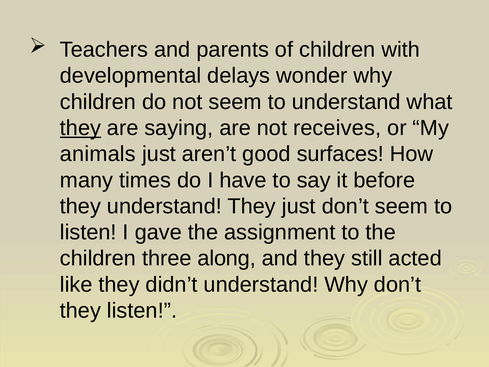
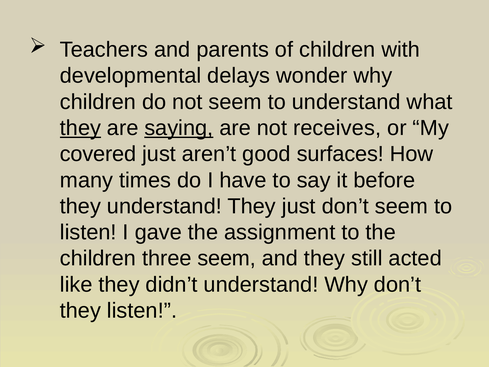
saying underline: none -> present
animals: animals -> covered
three along: along -> seem
